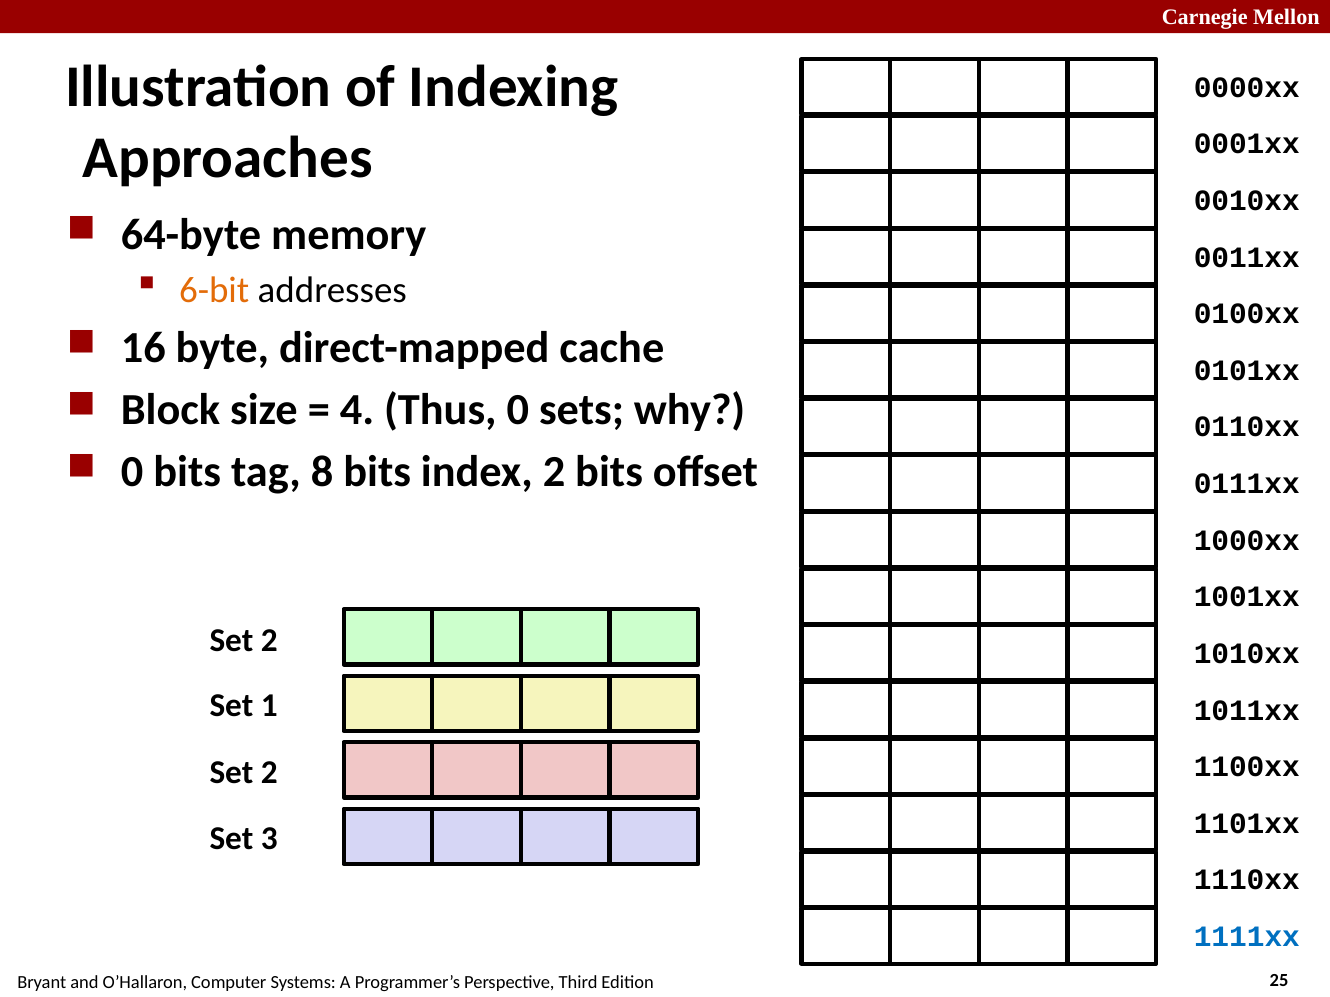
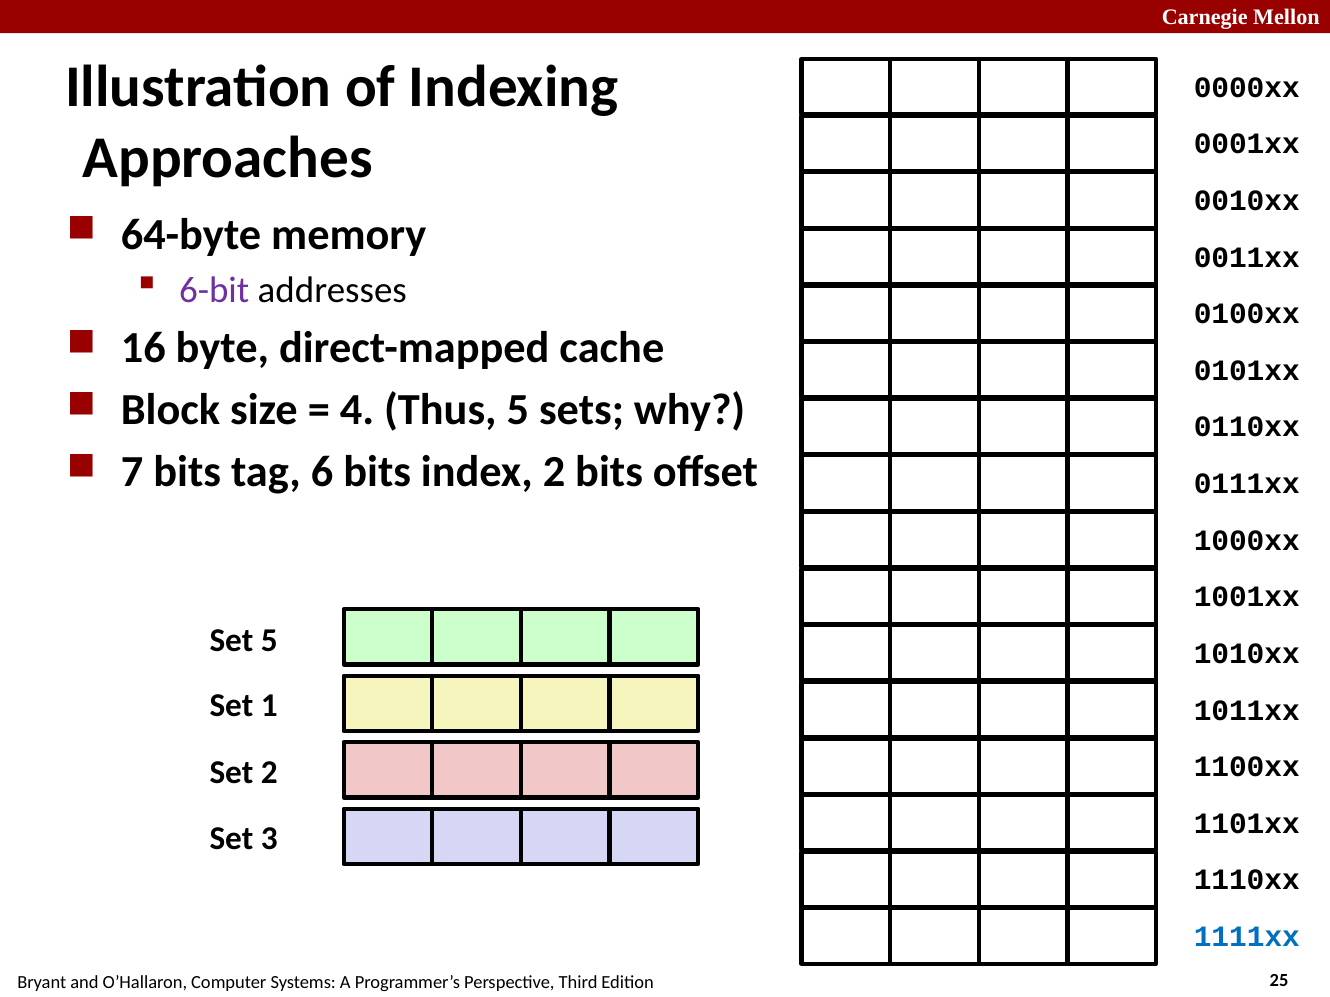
6-bit colour: orange -> purple
Thus 0: 0 -> 5
0 at (132, 472): 0 -> 7
8: 8 -> 6
2 at (269, 641): 2 -> 5
